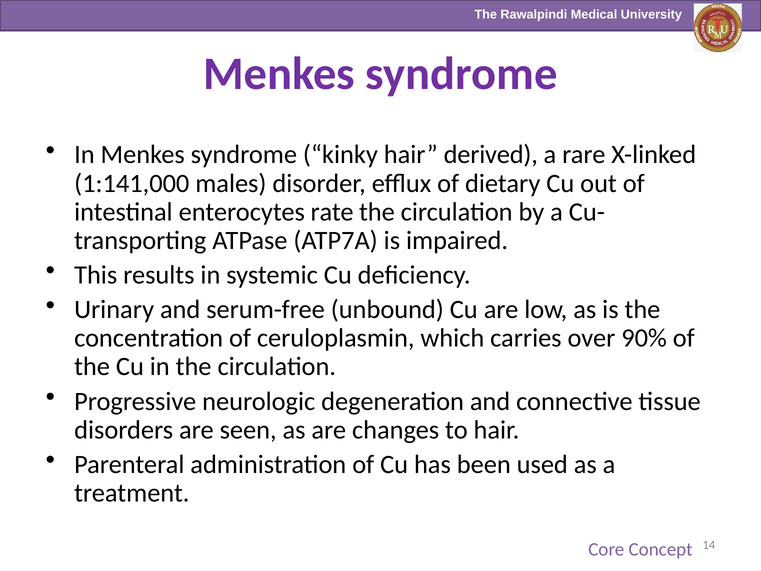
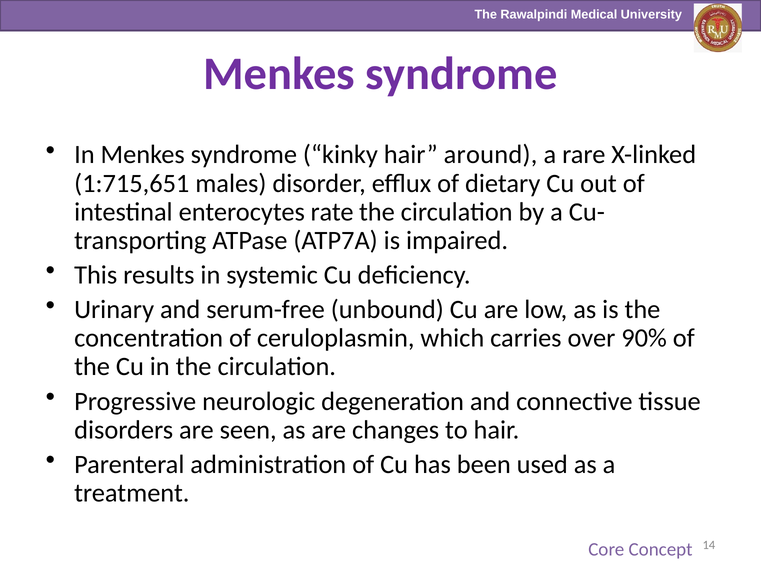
derived: derived -> around
1:141,000: 1:141,000 -> 1:715,651
